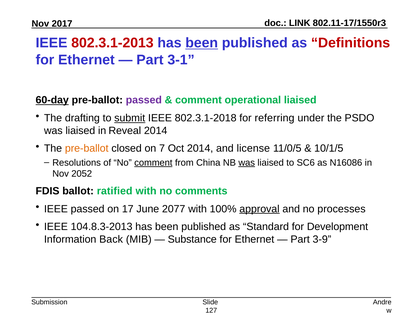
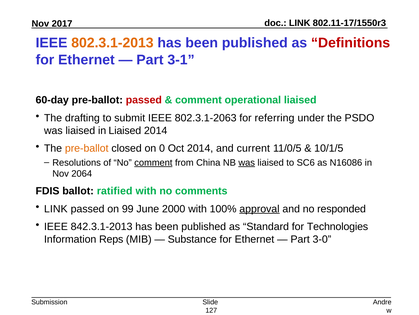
802.3.1-2013 colour: red -> orange
been at (202, 43) underline: present -> none
60-day underline: present -> none
passed at (144, 100) colour: purple -> red
submit underline: present -> none
802.3.1-2018: 802.3.1-2018 -> 802.3.1-2063
in Reveal: Reveal -> Liaised
7: 7 -> 0
license: license -> current
2052: 2052 -> 2064
IEEE at (56, 208): IEEE -> LINK
17: 17 -> 99
2077: 2077 -> 2000
processes: processes -> responded
104.8.3-2013: 104.8.3-2013 -> 842.3.1-2013
Development: Development -> Technologies
Back: Back -> Reps
3-9: 3-9 -> 3-0
